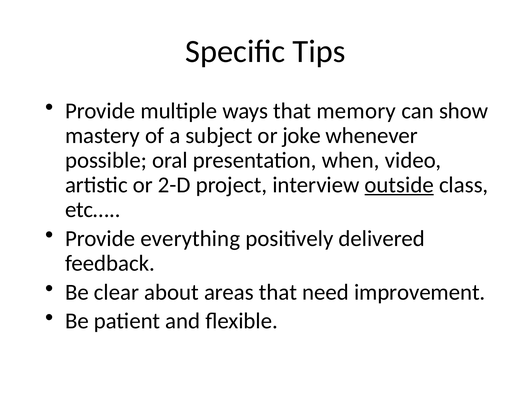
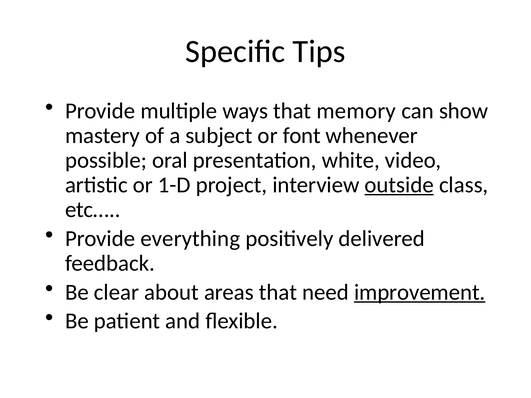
joke: joke -> font
when: when -> white
2-D: 2-D -> 1-D
improvement underline: none -> present
